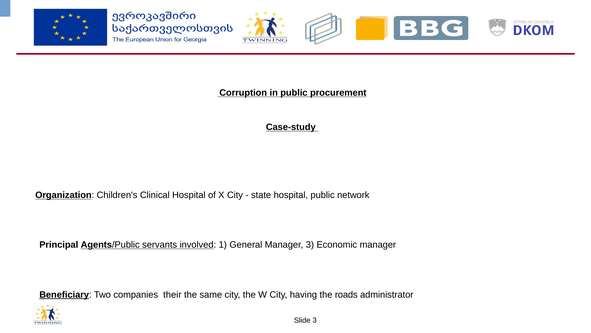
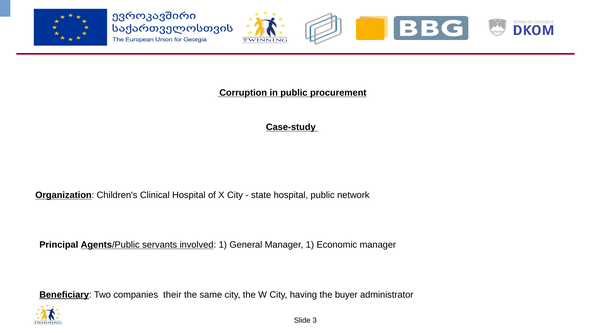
Manager 3: 3 -> 1
roads: roads -> buyer
